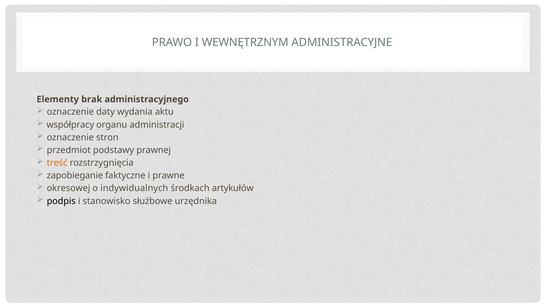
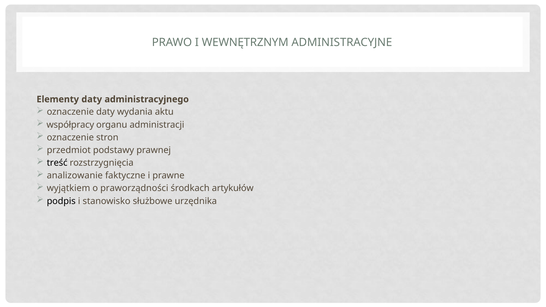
Elementy brak: brak -> daty
treść colour: orange -> black
zapobieganie: zapobieganie -> analizowanie
okresowej: okresowej -> wyjątkiem
indywidualnych: indywidualnych -> praworządności
